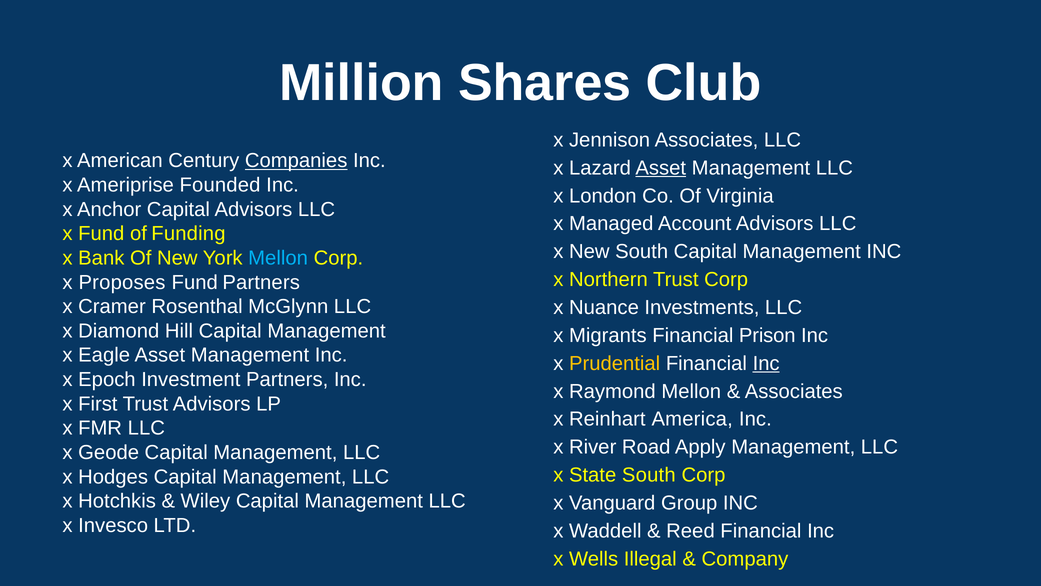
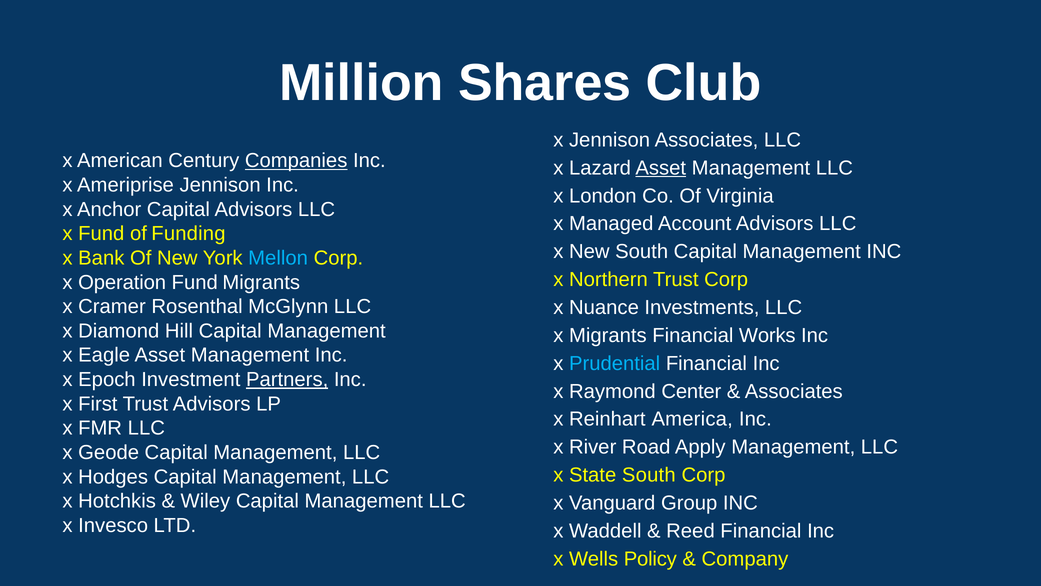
Ameriprise Founded: Founded -> Jennison
Proposes: Proposes -> Operation
Fund Partners: Partners -> Migrants
Prison: Prison -> Works
Prudential colour: yellow -> light blue
Inc at (766, 363) underline: present -> none
Partners at (287, 379) underline: none -> present
Raymond Mellon: Mellon -> Center
Illegal: Illegal -> Policy
